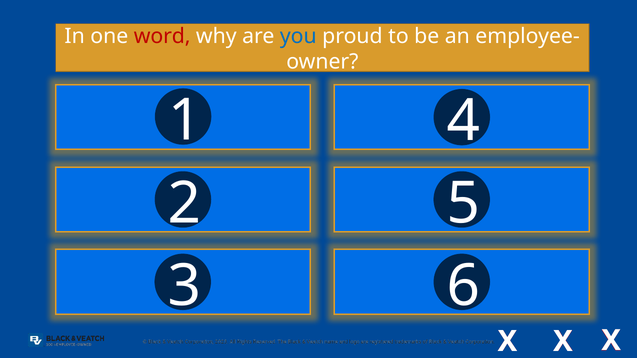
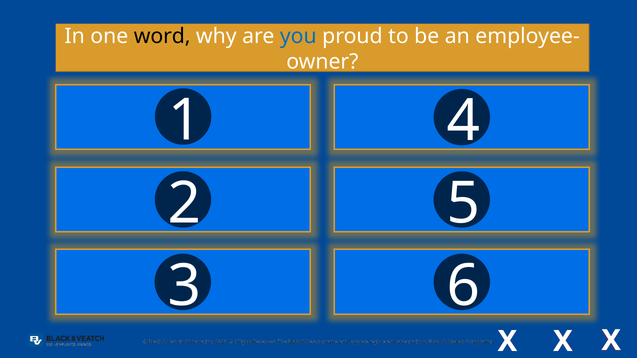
word colour: red -> black
